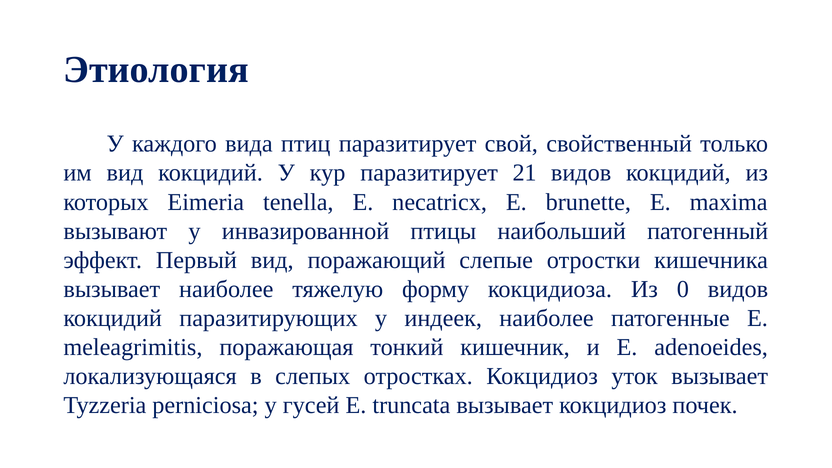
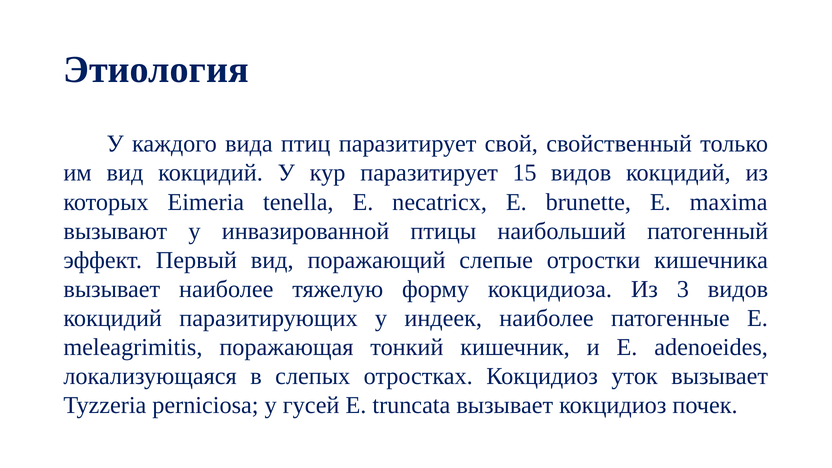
21: 21 -> 15
0: 0 -> 3
